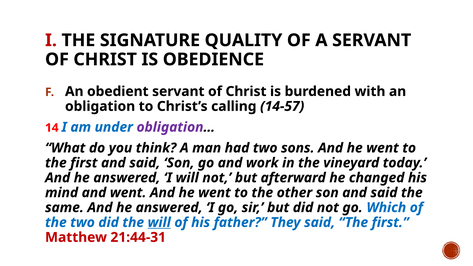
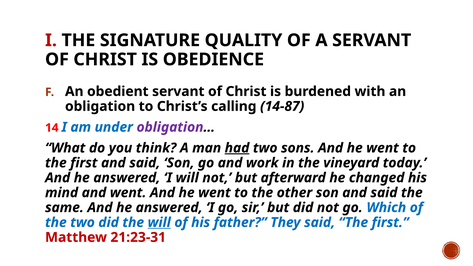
14-57: 14-57 -> 14-87
had underline: none -> present
21:44-31: 21:44-31 -> 21:23-31
